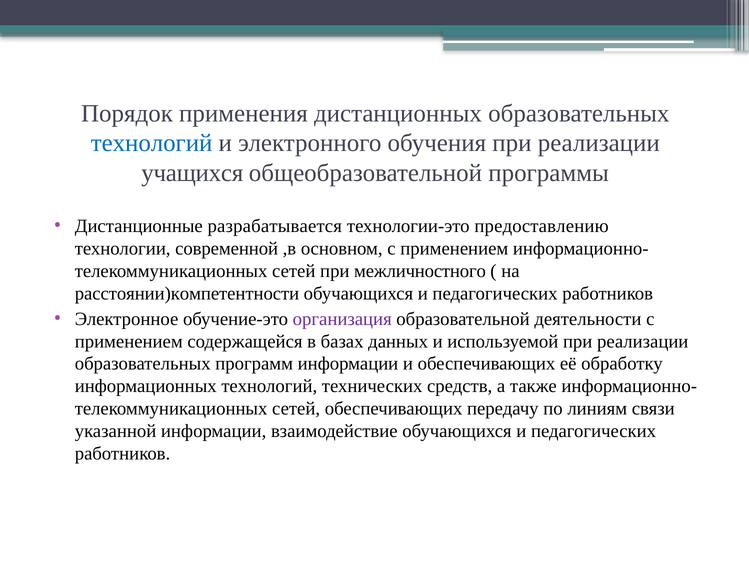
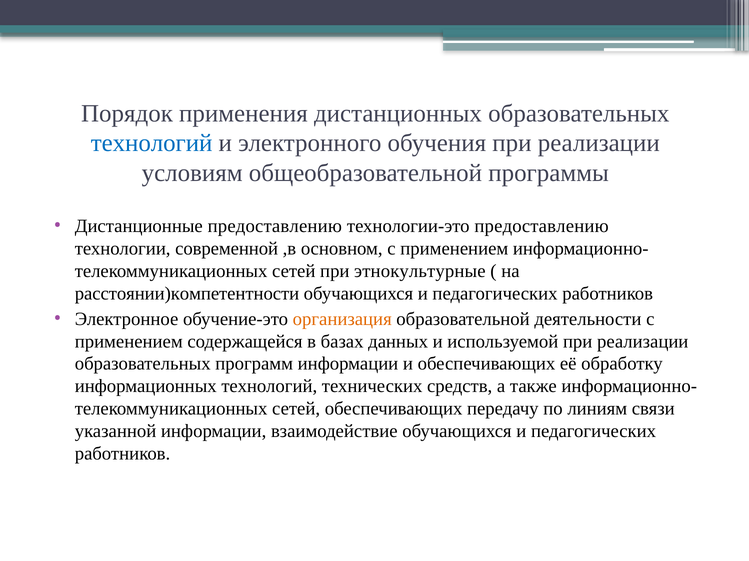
учащихся: учащихся -> условиям
Дистанционные разрабатывается: разрабатывается -> предоставлению
межличностного: межличностного -> этнокультурные
организация colour: purple -> orange
